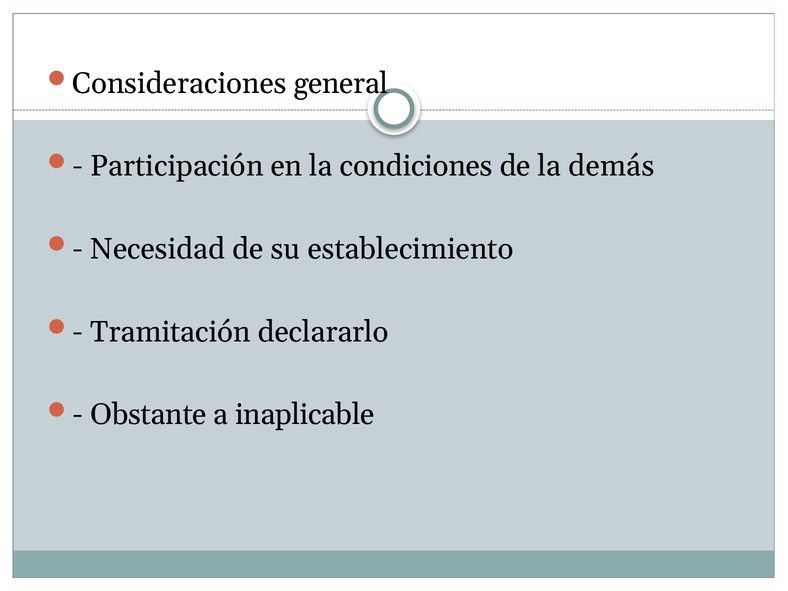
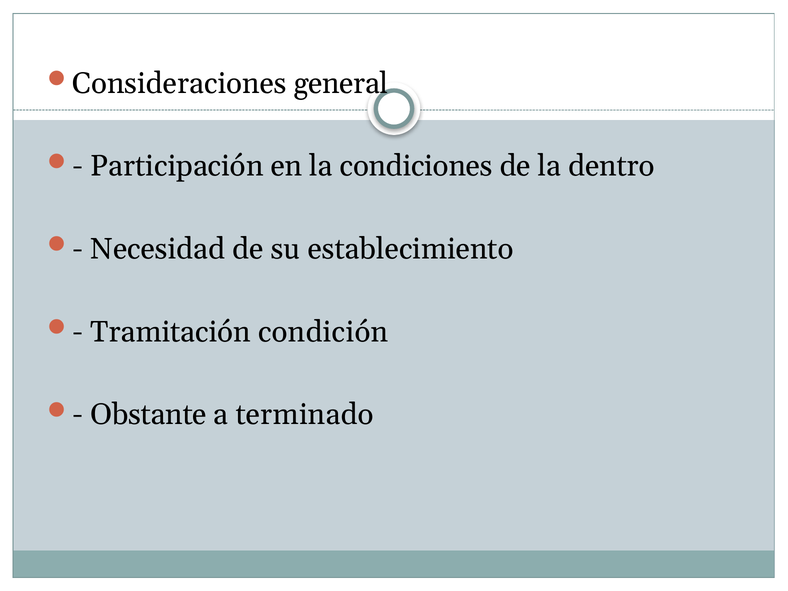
demás: demás -> dentro
declararlo: declararlo -> condición
inaplicable: inaplicable -> terminado
